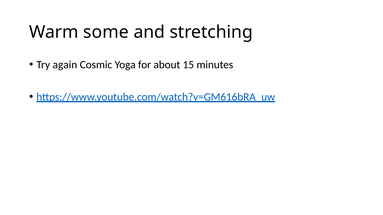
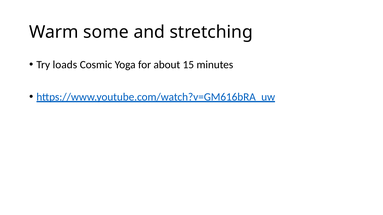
again: again -> loads
